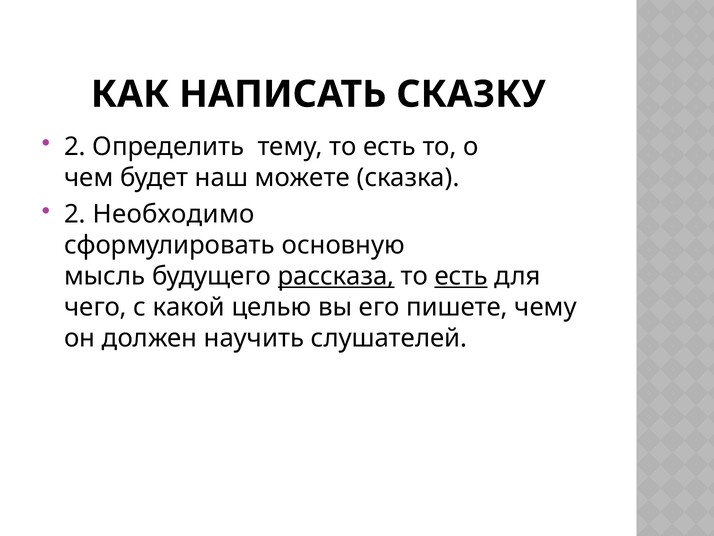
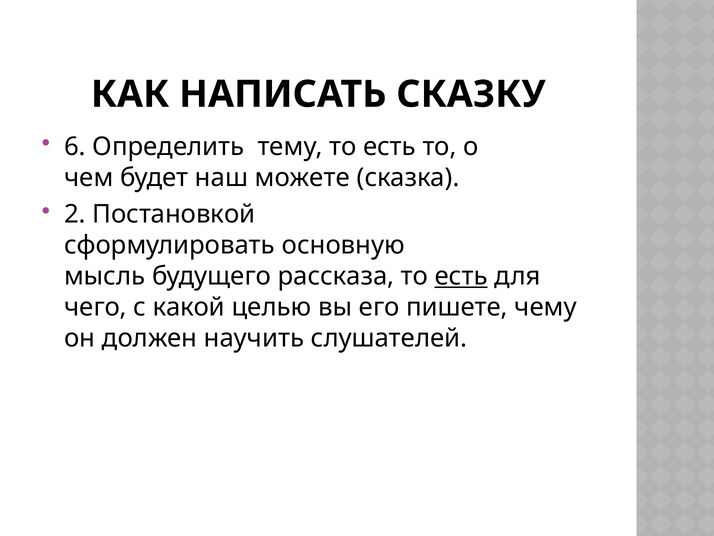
2 at (75, 146): 2 -> 6
Необходимо: Необходимо -> Постановкой
рассказа underline: present -> none
